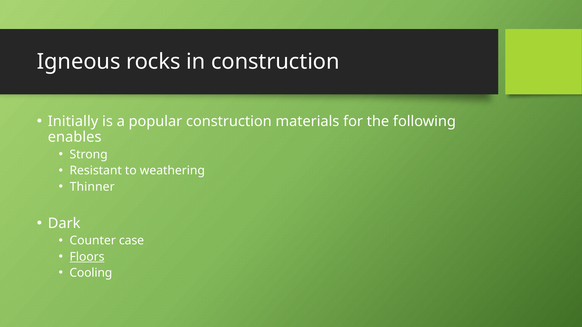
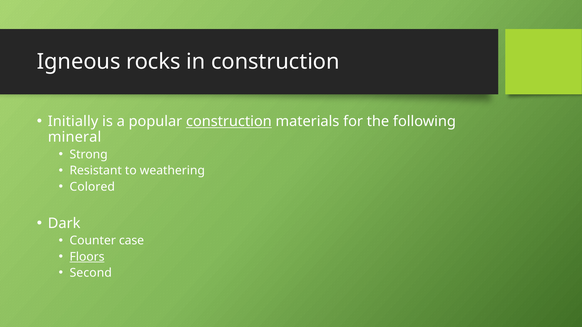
construction at (229, 122) underline: none -> present
enables: enables -> mineral
Thinner: Thinner -> Colored
Cooling: Cooling -> Second
